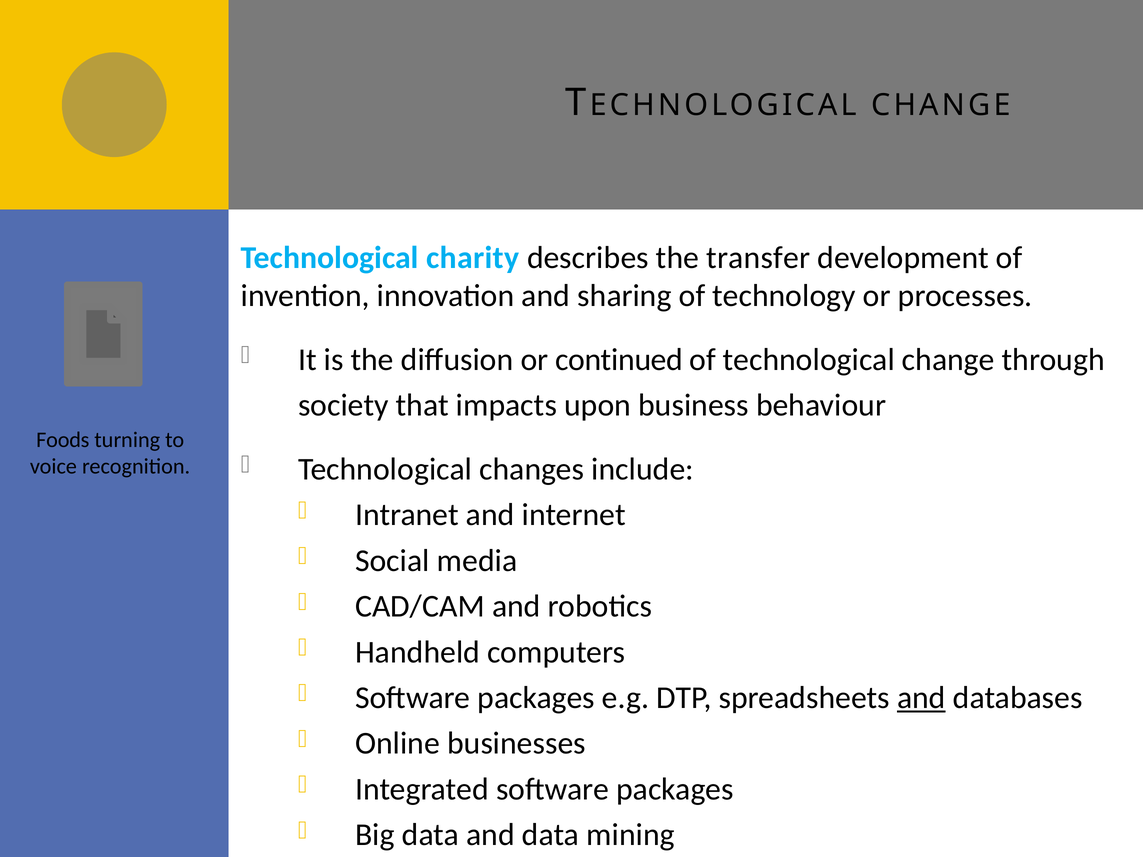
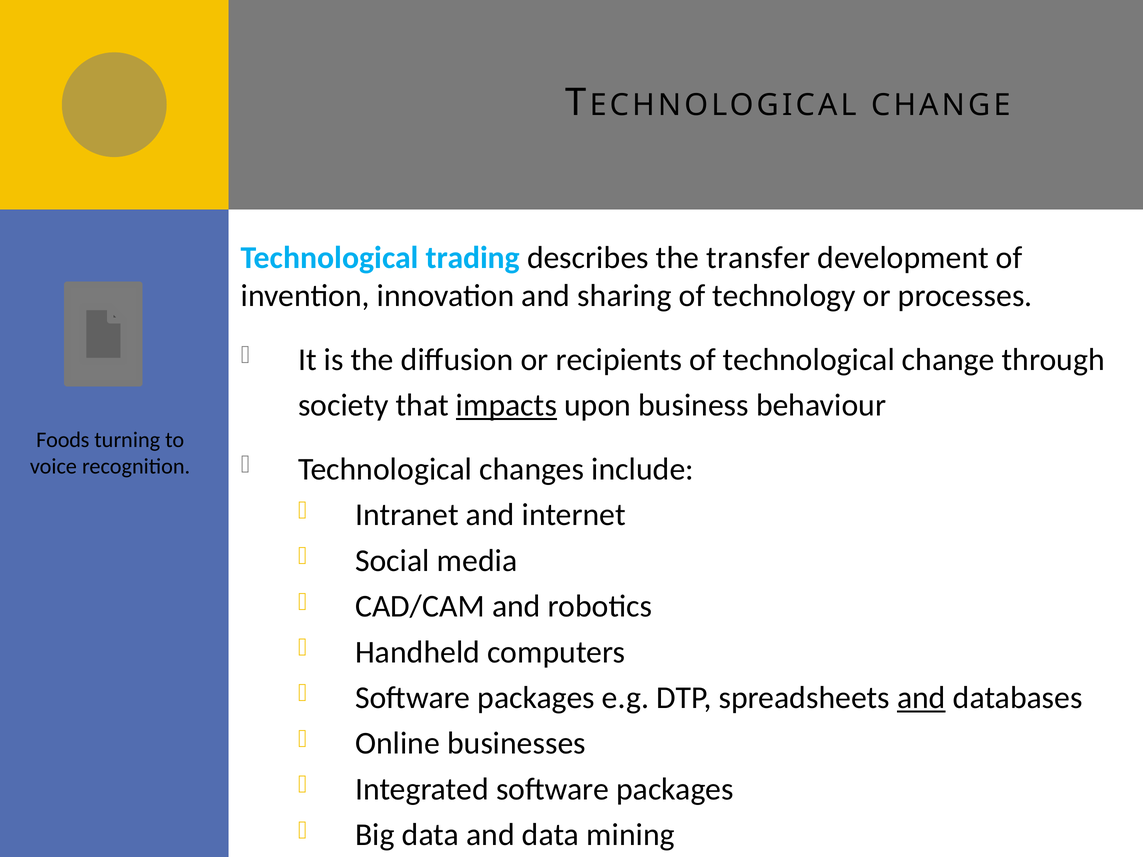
charity: charity -> trading
continued: continued -> recipients
impacts underline: none -> present
